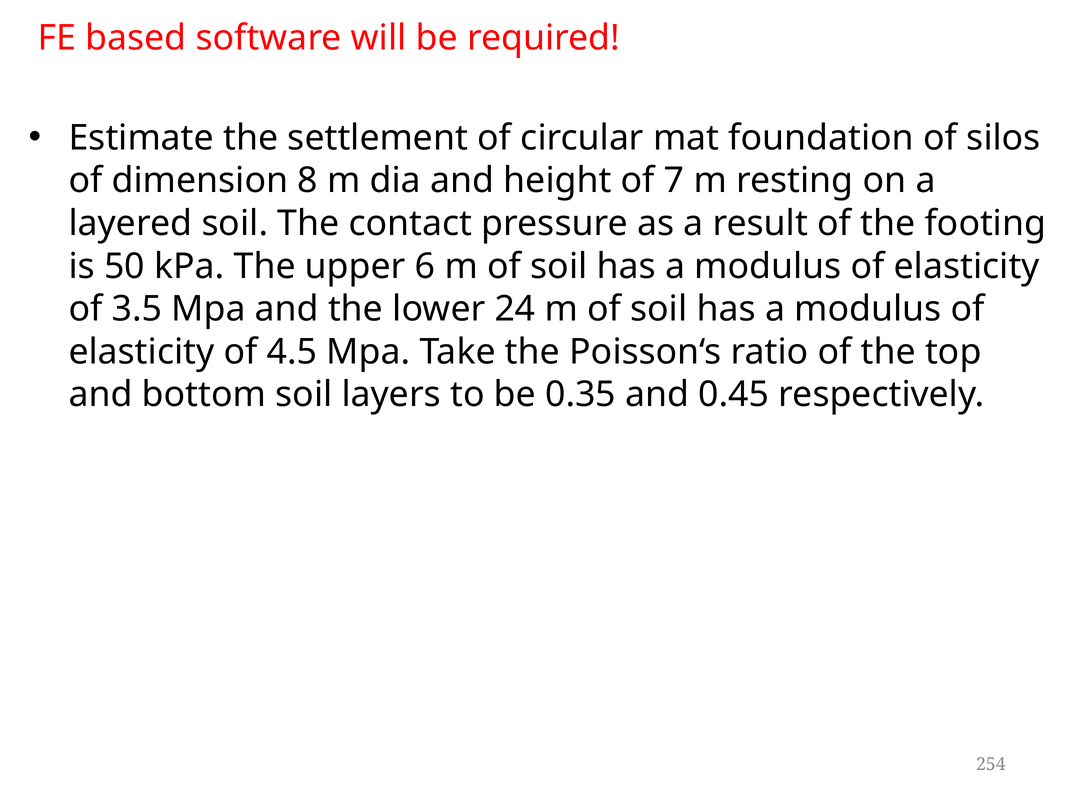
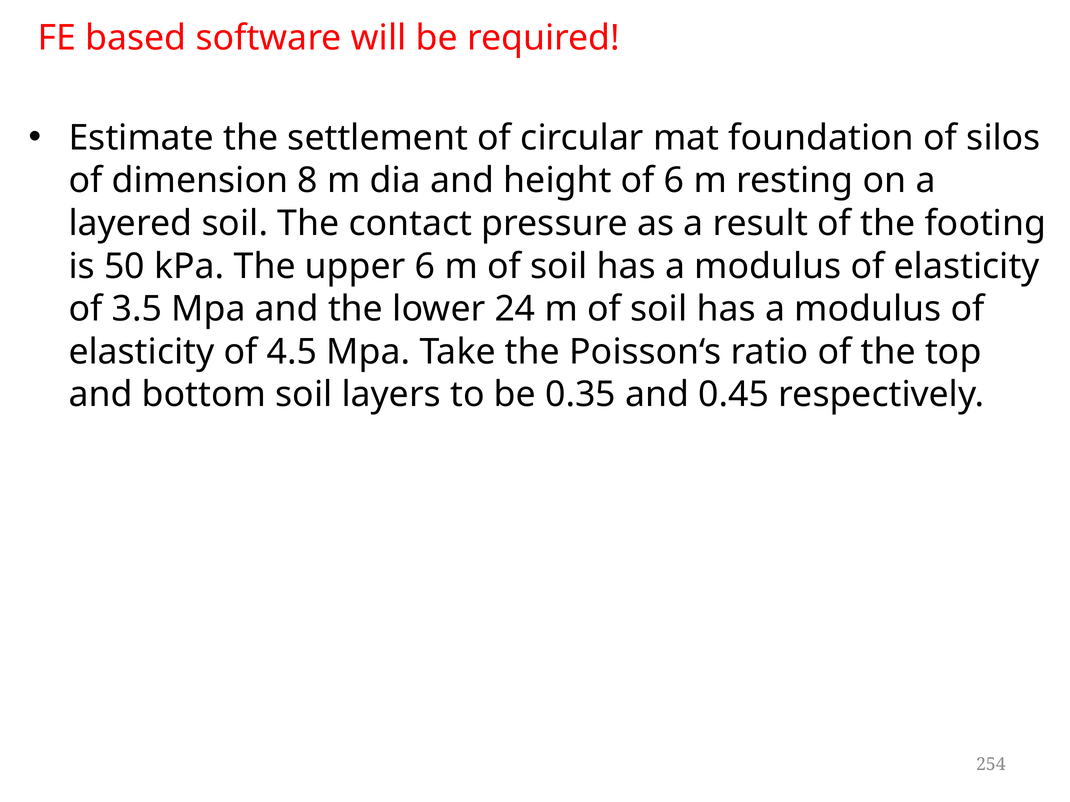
of 7: 7 -> 6
